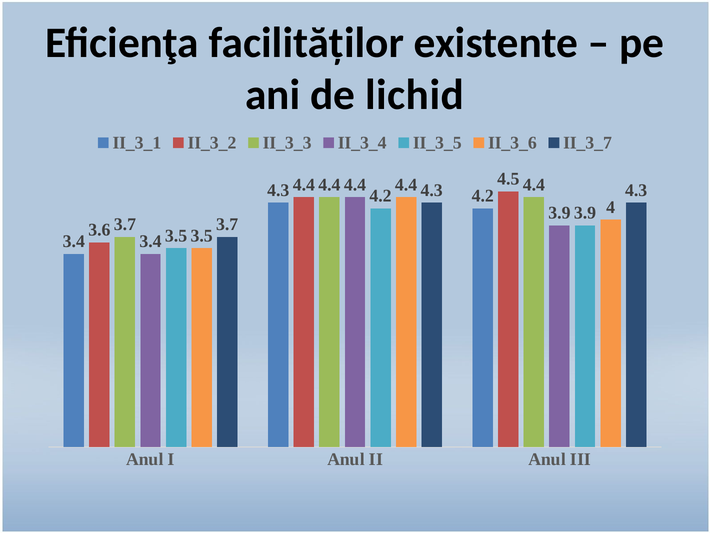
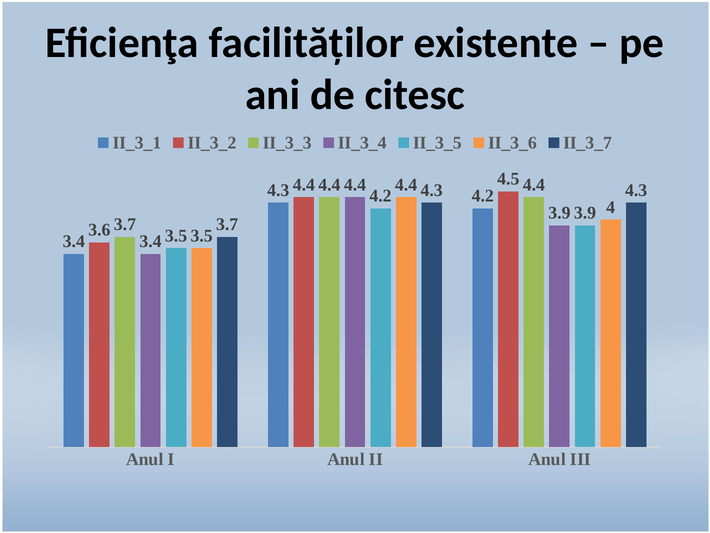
lichid: lichid -> citesc
